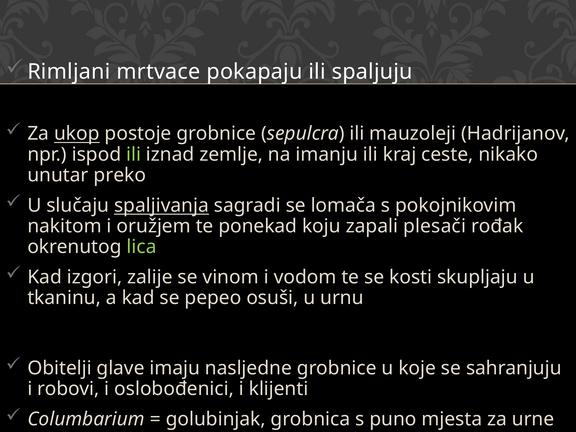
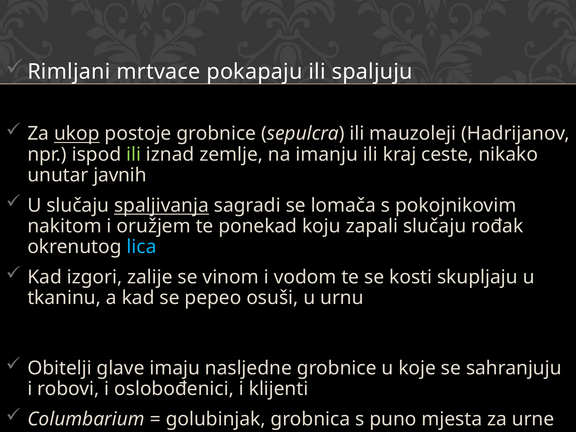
preko: preko -> javnih
zapali plesači: plesači -> slučaju
lica colour: light green -> light blue
